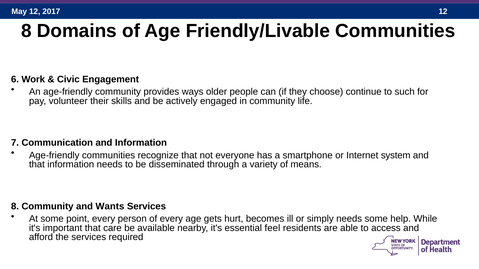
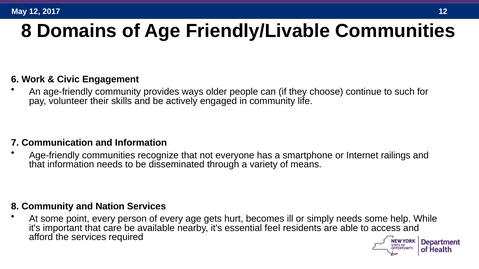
system: system -> railings
Wants: Wants -> Nation
